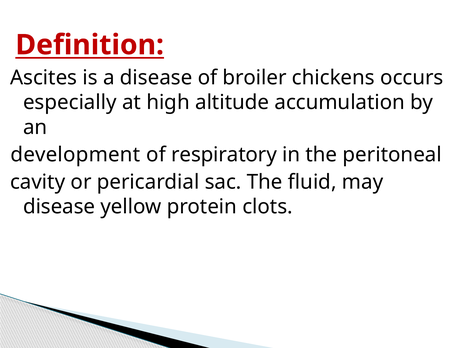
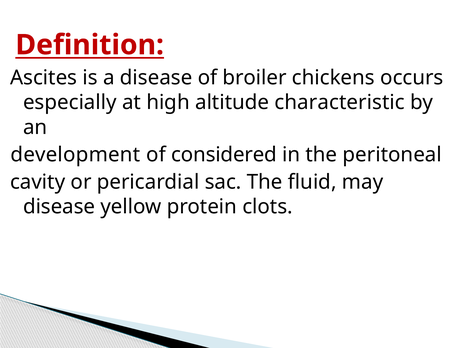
accumulation: accumulation -> characteristic
respiratory: respiratory -> considered
